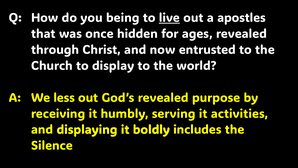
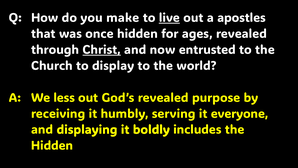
being: being -> make
Christ underline: none -> present
activities: activities -> everyone
Silence at (52, 145): Silence -> Hidden
